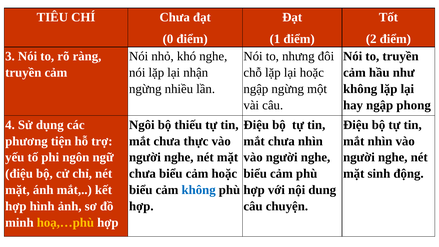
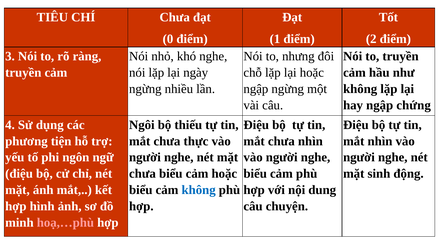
nhận: nhận -> ngày
phong: phong -> chứng
hoạ,…phù colour: yellow -> pink
